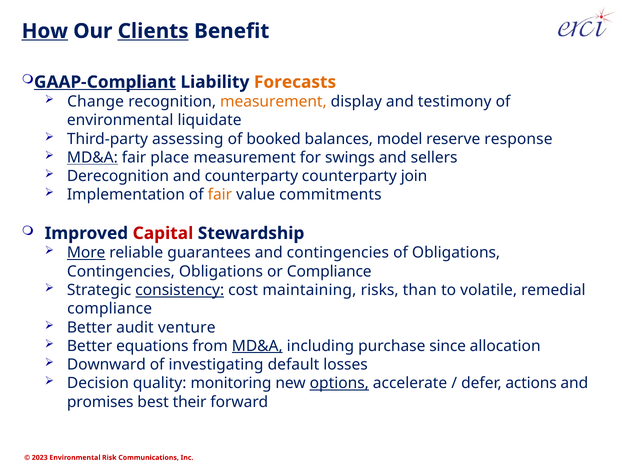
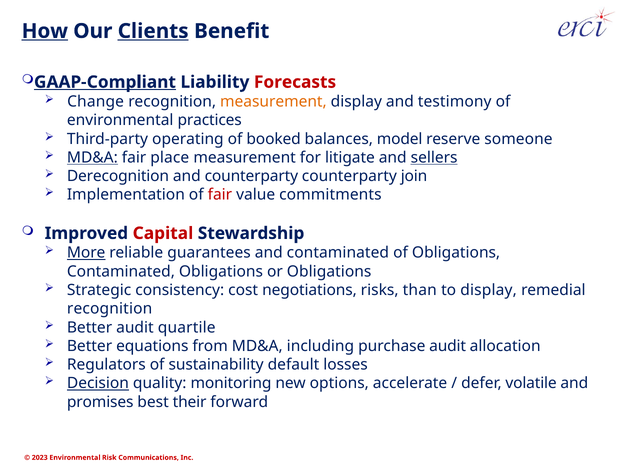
Forecasts colour: orange -> red
liquidate: liquidate -> practices
assessing: assessing -> operating
response: response -> someone
swings: swings -> litigate
sellers underline: none -> present
fair at (220, 195) colour: orange -> red
and contingencies: contingencies -> contaminated
Contingencies at (121, 272): Contingencies -> Contaminated
or Compliance: Compliance -> Obligations
consistency underline: present -> none
maintaining: maintaining -> negotiations
to volatile: volatile -> display
compliance at (110, 309): compliance -> recognition
venture: venture -> quartile
MD&A at (257, 346) underline: present -> none
purchase since: since -> audit
Downward: Downward -> Regulators
investigating: investigating -> sustainability
Decision underline: none -> present
options underline: present -> none
actions: actions -> volatile
